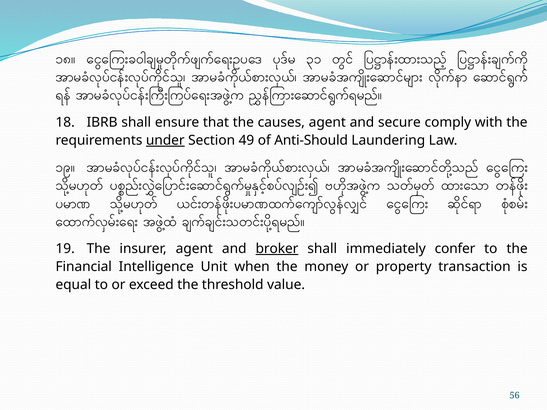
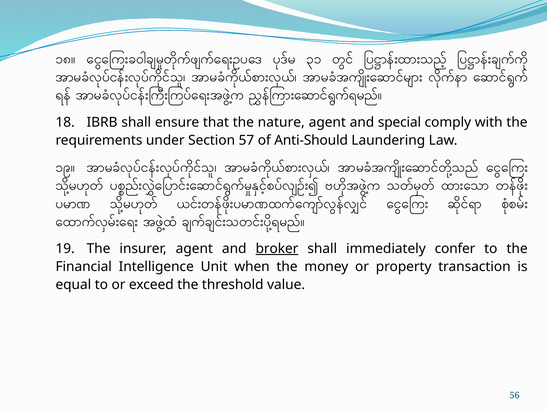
causes: causes -> nature
secure: secure -> special
under underline: present -> none
49: 49 -> 57
